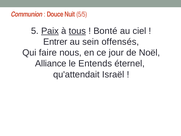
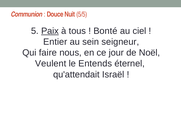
tous underline: present -> none
Entrer: Entrer -> Entier
offensés: offensés -> seigneur
Alliance: Alliance -> Veulent
